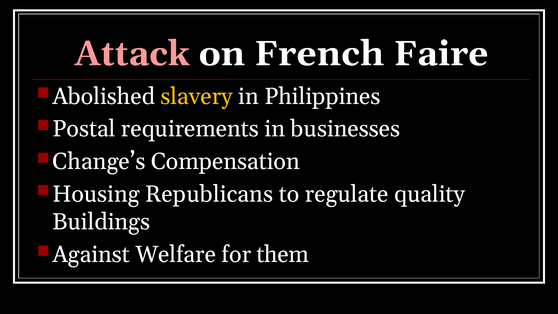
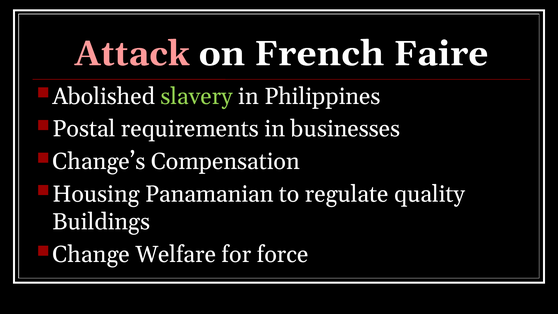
slavery colour: yellow -> light green
Republicans: Republicans -> Panamanian
Against: Against -> Change
them: them -> force
